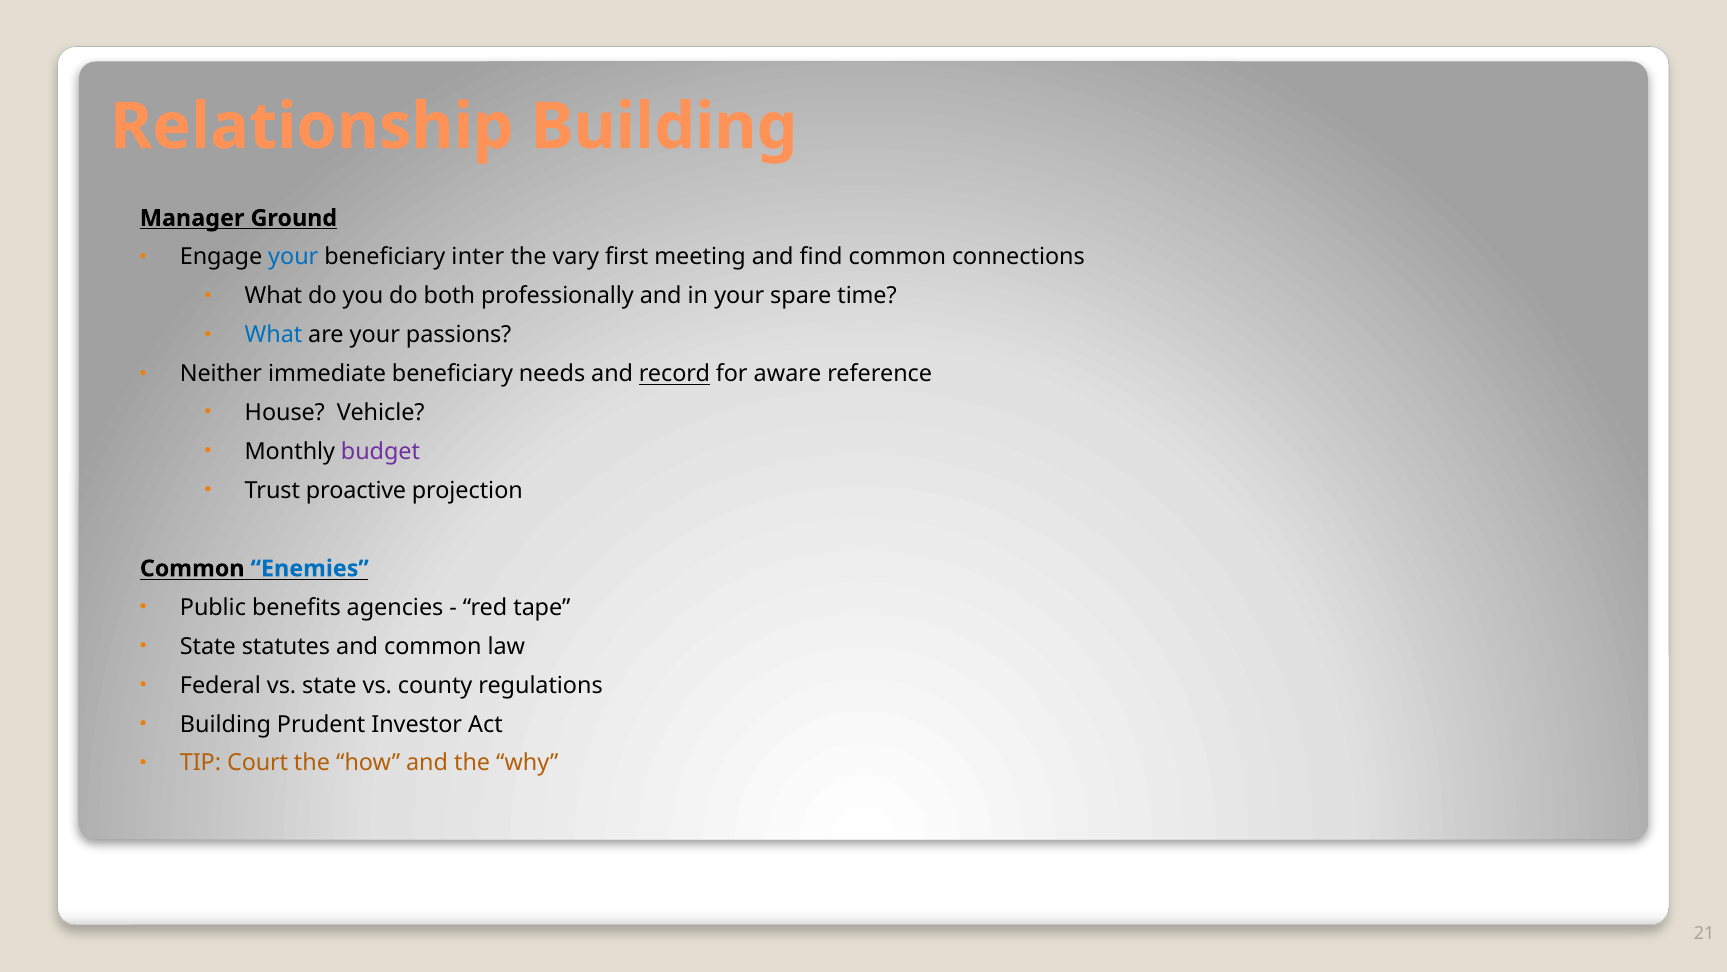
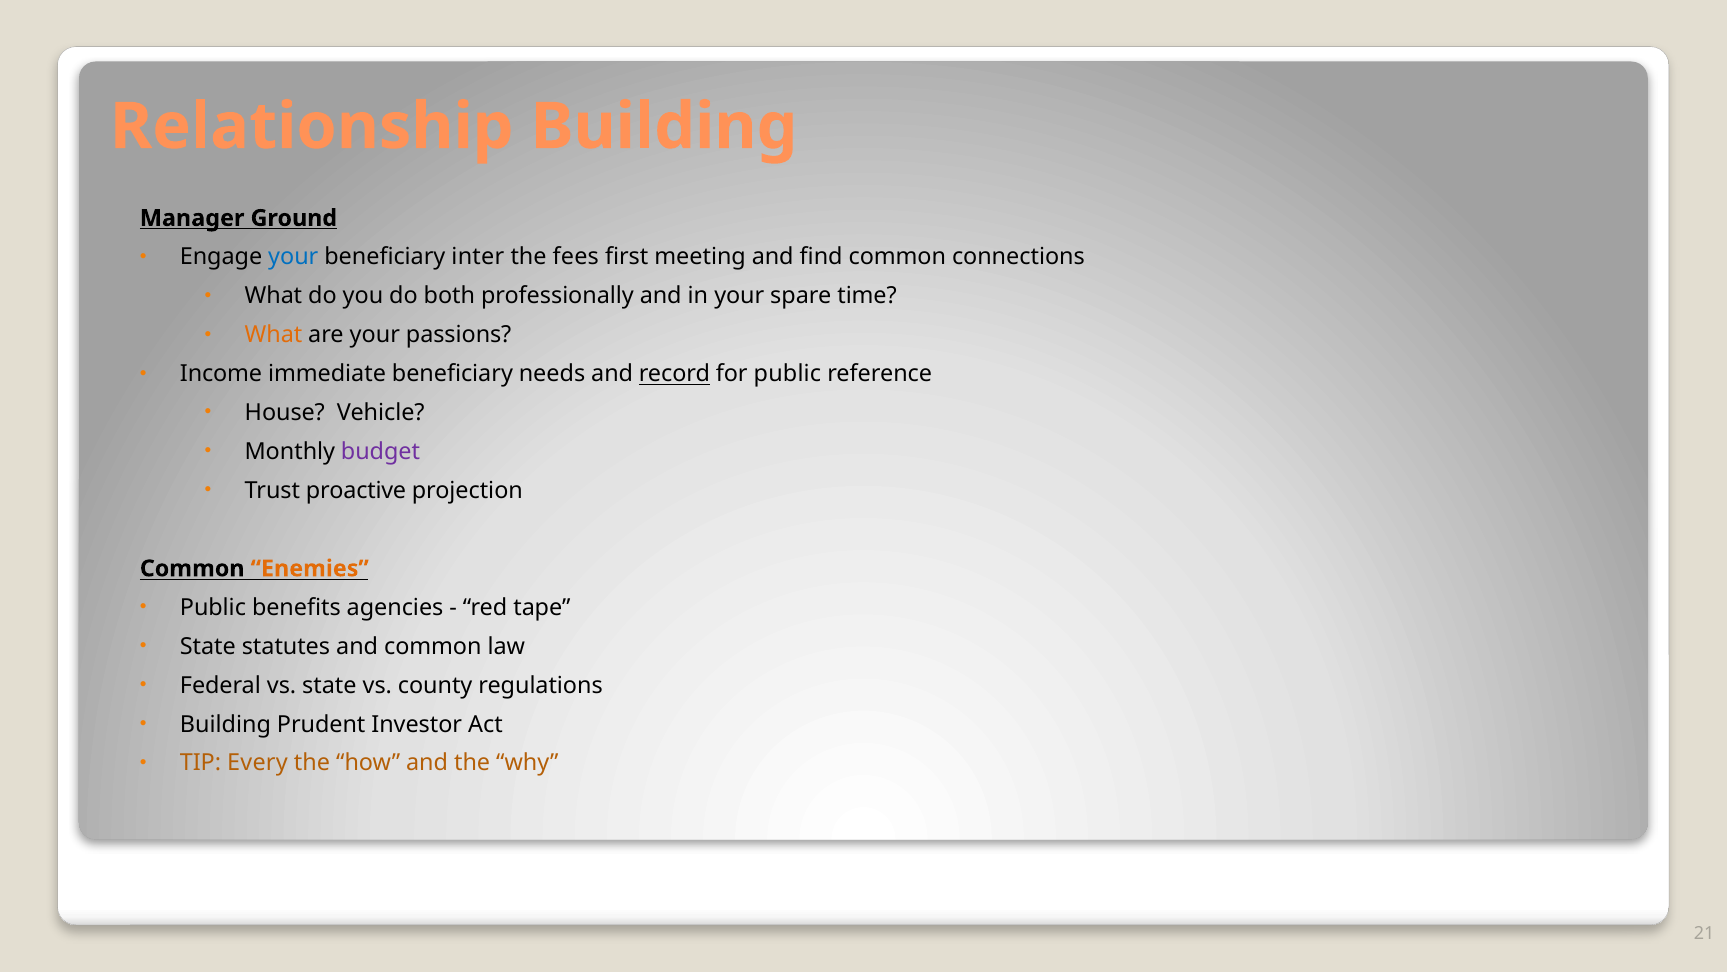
vary: vary -> fees
What at (273, 335) colour: blue -> orange
Neither: Neither -> Income
for aware: aware -> public
Enemies colour: blue -> orange
Court: Court -> Every
